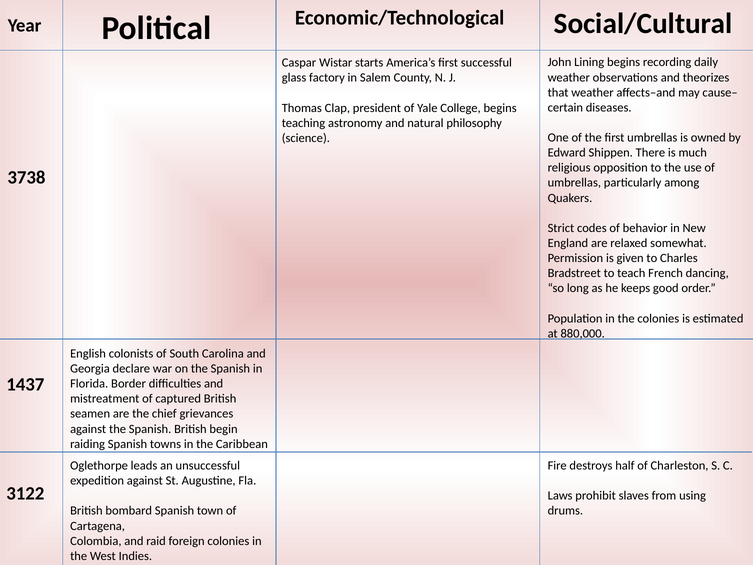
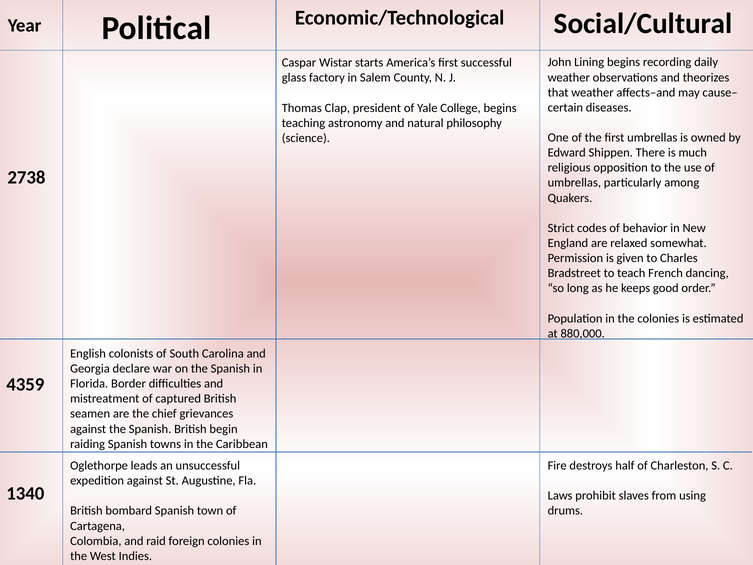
3738: 3738 -> 2738
1437: 1437 -> 4359
3122: 3122 -> 1340
